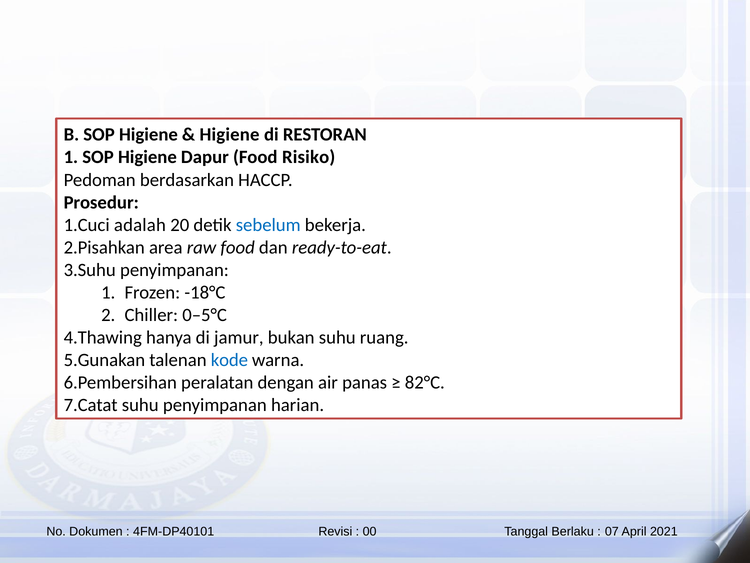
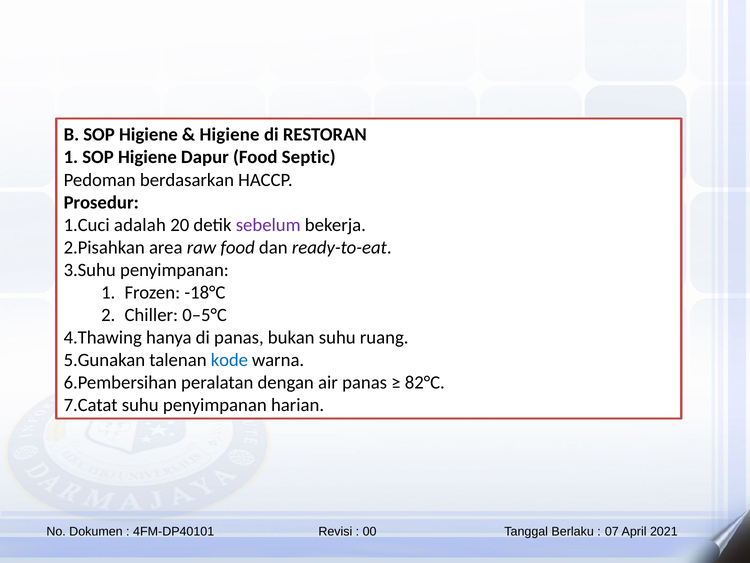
Risiko: Risiko -> Septic
sebelum colour: blue -> purple
di jamur: jamur -> panas
